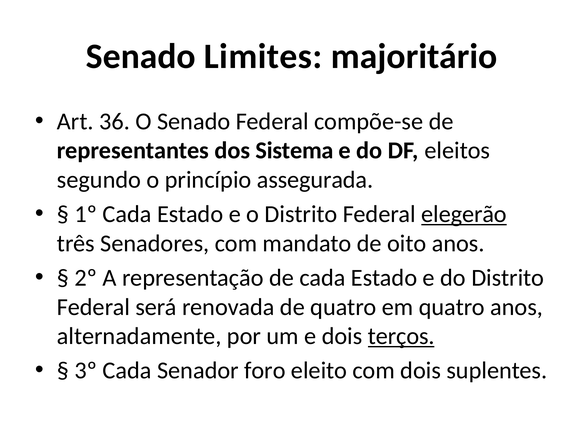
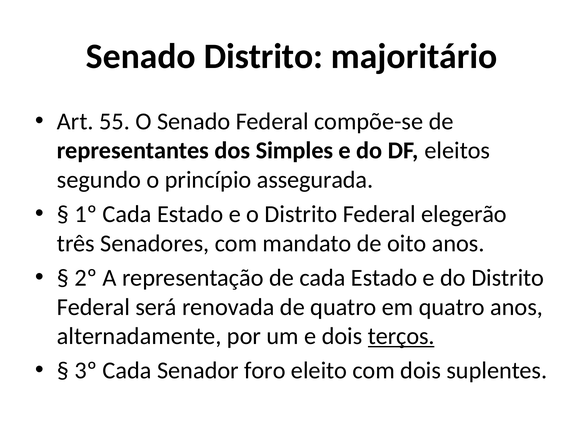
Senado Limites: Limites -> Distrito
36: 36 -> 55
Sistema: Sistema -> Simples
elegerão underline: present -> none
